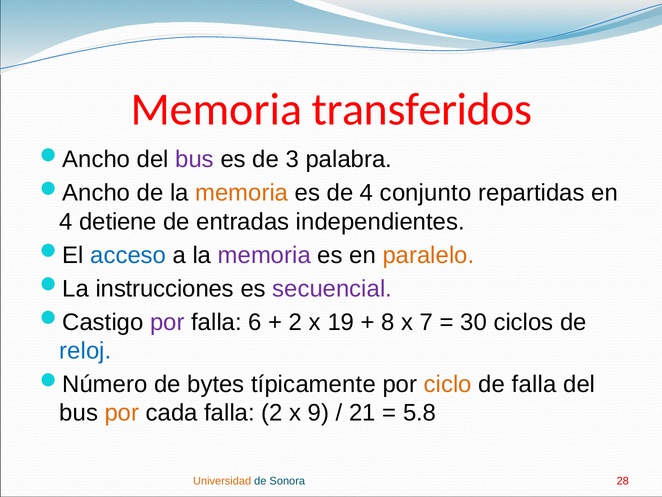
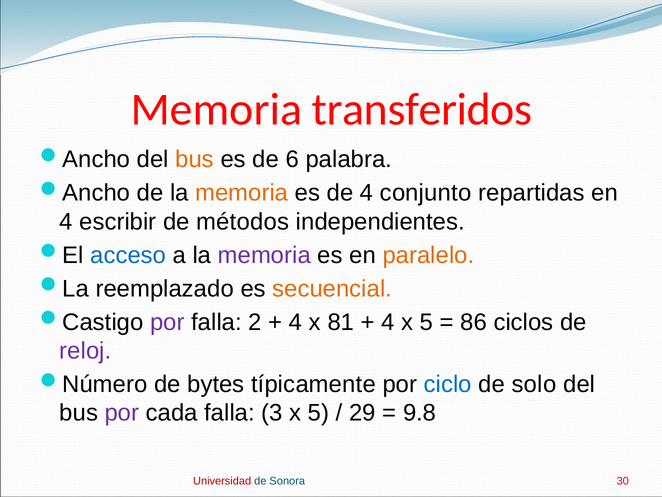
bus at (195, 159) colour: purple -> orange
3: 3 -> 6
detiene: detiene -> escribir
entradas: entradas -> métodos
instrucciones: instrucciones -> reemplazado
secuencial colour: purple -> orange
6: 6 -> 2
2 at (296, 322): 2 -> 4
19: 19 -> 81
8 at (388, 322): 8 -> 4
7 at (426, 322): 7 -> 5
30: 30 -> 86
reloj colour: blue -> purple
ciclo colour: orange -> blue
de falla: falla -> solo
por at (122, 413) colour: orange -> purple
falla 2: 2 -> 3
9 at (319, 413): 9 -> 5
21: 21 -> 29
5.8: 5.8 -> 9.8
Universidad colour: orange -> red
28: 28 -> 30
